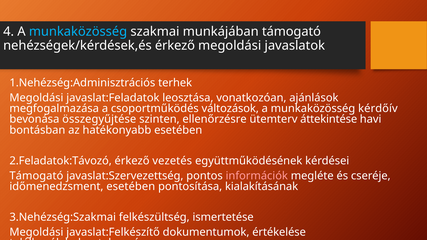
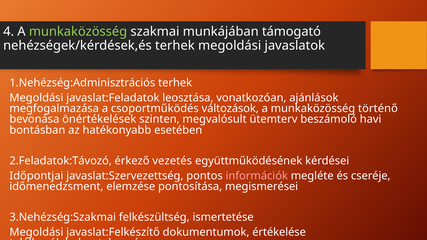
munkaközösség at (78, 32) colour: light blue -> light green
nehézségek/kérdések,és érkező: érkező -> terhek
kérdőív: kérdőív -> történő
összegyűjtése: összegyűjtése -> önértékelések
ellenőrzésre: ellenőrzésre -> megvalósult
áttekintése: áttekintése -> beszámoló
Támogató at (36, 176): Támogató -> Időpontjai
időmenedzsment esetében: esetében -> elemzése
kialakításának: kialakításának -> megismerései
